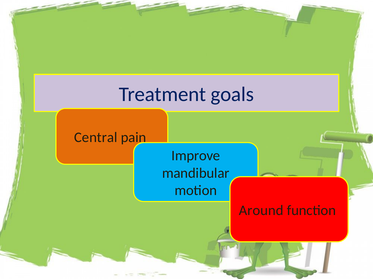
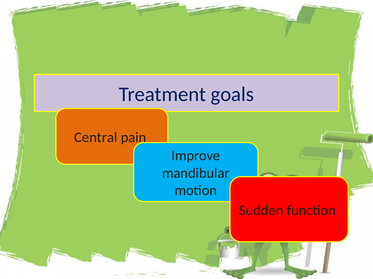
Around: Around -> Sudden
